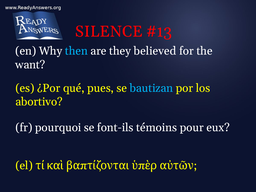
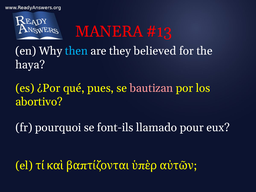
SILENCE: SILENCE -> MANERA
want: want -> haya
bautizan colour: light blue -> pink
témoins: témoins -> llamado
